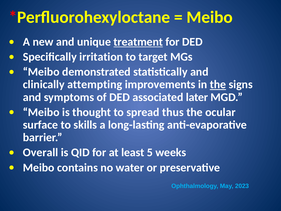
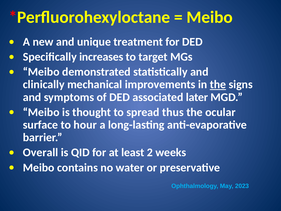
treatment underline: present -> none
irritation: irritation -> increases
attempting: attempting -> mechanical
skills: skills -> hour
5: 5 -> 2
